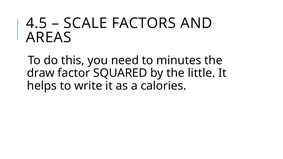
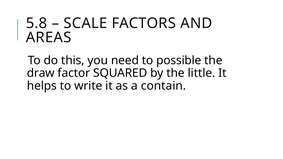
4.5: 4.5 -> 5.8
minutes: minutes -> possible
calories: calories -> contain
